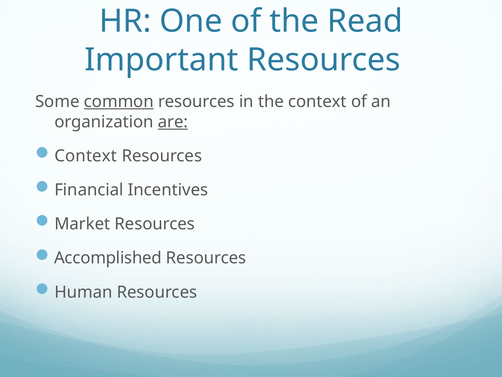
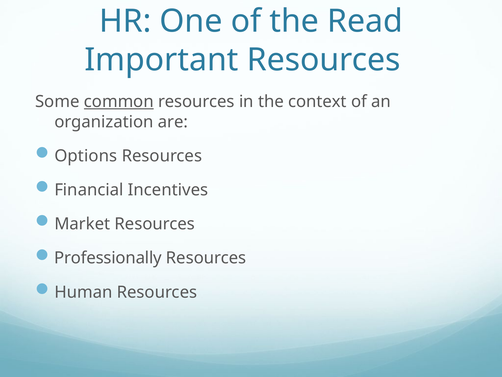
are underline: present -> none
Context at (86, 156): Context -> Options
Accomplished: Accomplished -> Professionally
